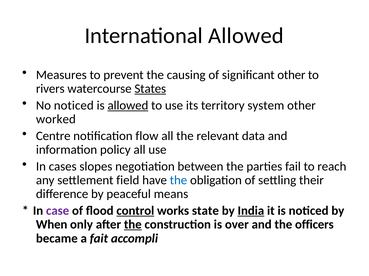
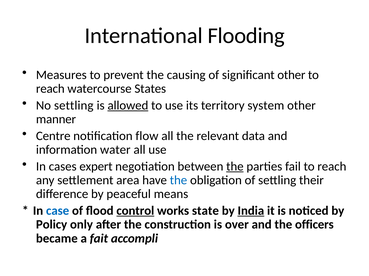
International Allowed: Allowed -> Flooding
rivers at (50, 89): rivers -> reach
States underline: present -> none
No noticed: noticed -> settling
worked: worked -> manner
policy: policy -> water
slopes: slopes -> expert
the at (235, 167) underline: none -> present
field: field -> area
case colour: purple -> blue
When: When -> Policy
the at (133, 225) underline: present -> none
